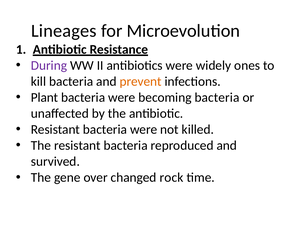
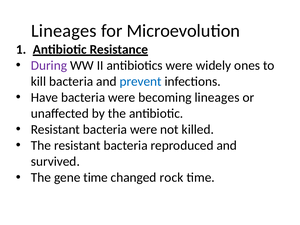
prevent colour: orange -> blue
Plant: Plant -> Have
becoming bacteria: bacteria -> lineages
gene over: over -> time
